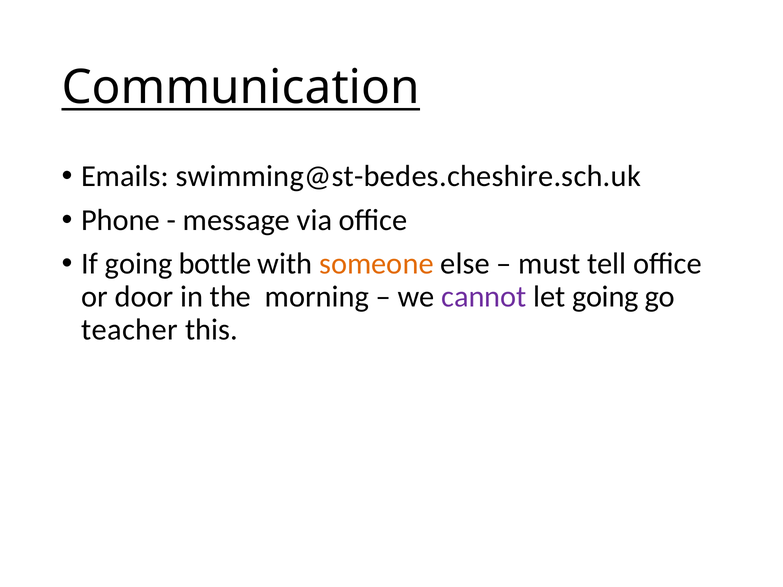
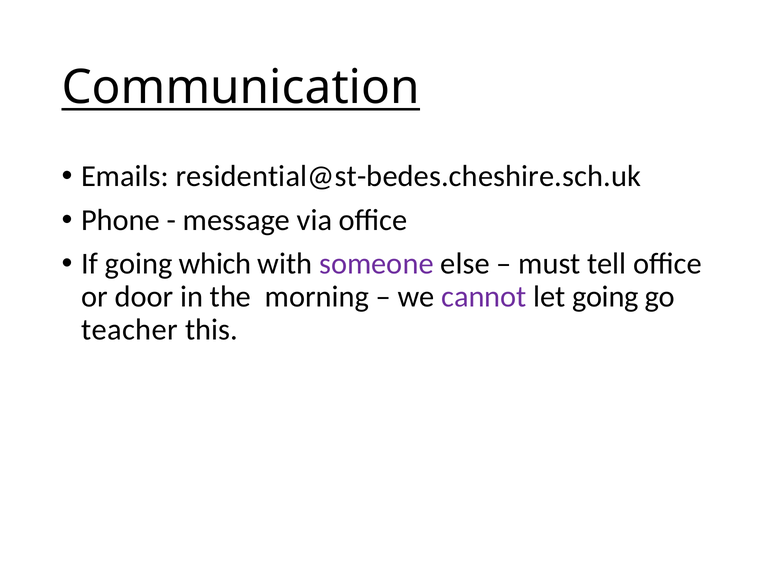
swimming@st-bedes.cheshire.sch.uk: swimming@st-bedes.cheshire.sch.uk -> residential@st-bedes.cheshire.sch.uk
bottle: bottle -> which
someone colour: orange -> purple
